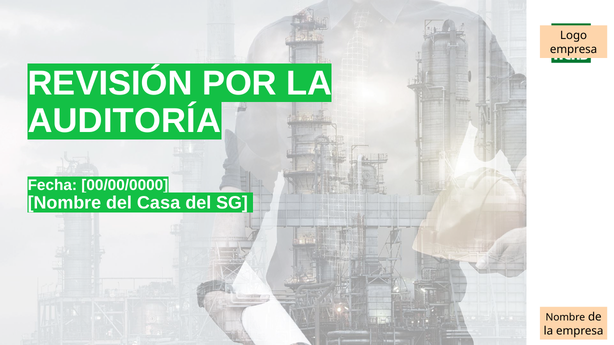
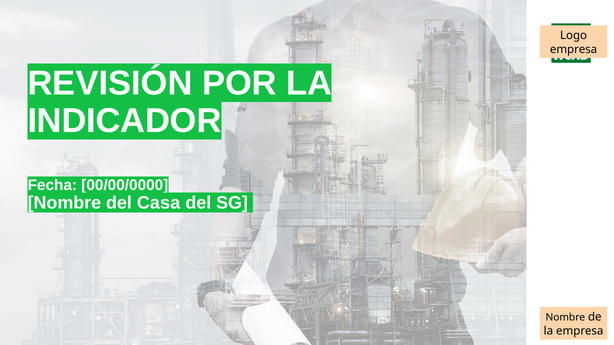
AUDITORÍA: AUDITORÍA -> INDICADOR
